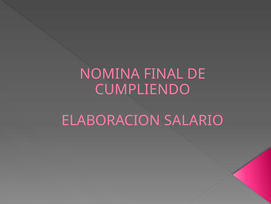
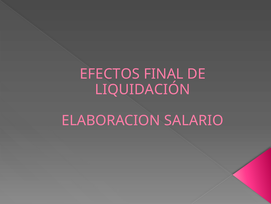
NOMINA: NOMINA -> EFECTOS
CUMPLIENDO: CUMPLIENDO -> LIQUIDACIÓN
